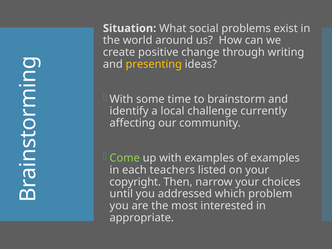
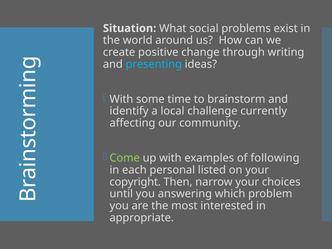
presenting colour: yellow -> light blue
of examples: examples -> following
teachers: teachers -> personal
addressed: addressed -> answering
